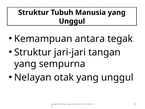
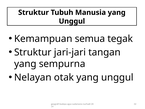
antara: antara -> semua
